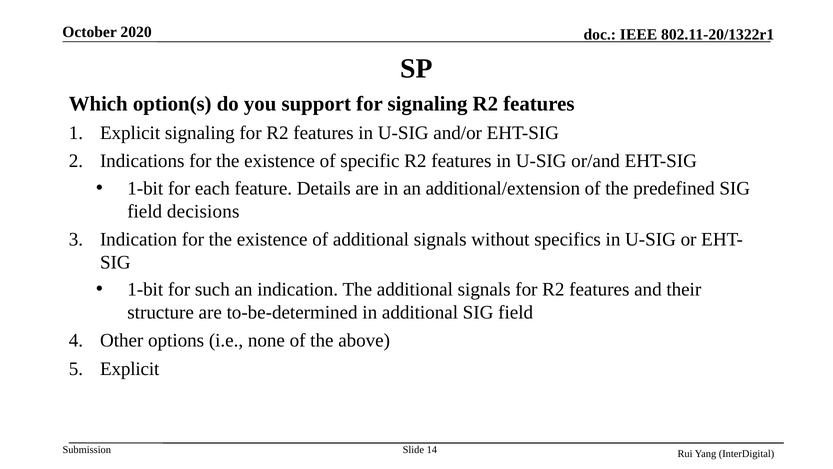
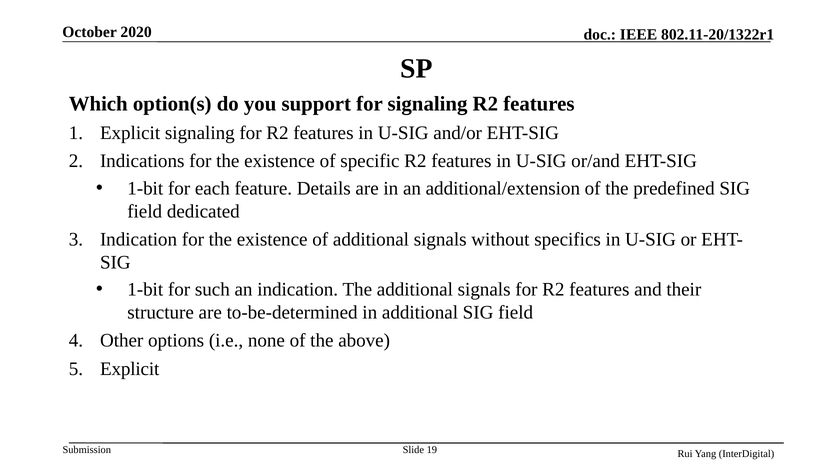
decisions: decisions -> dedicated
14: 14 -> 19
